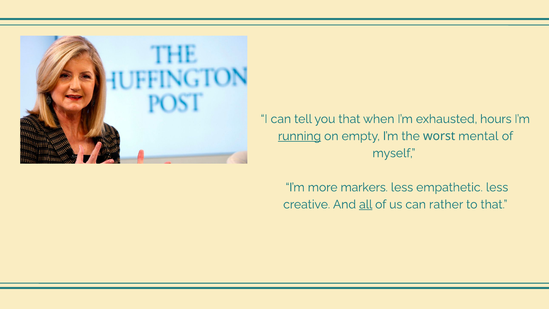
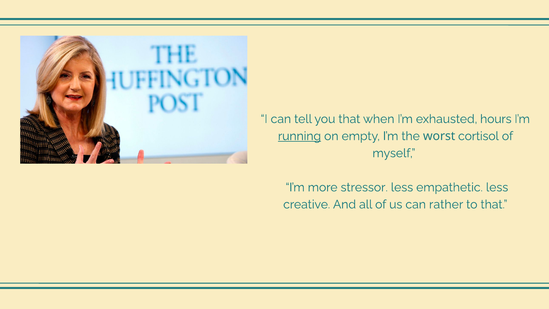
mental: mental -> cortisol
markers: markers -> stressor
all underline: present -> none
